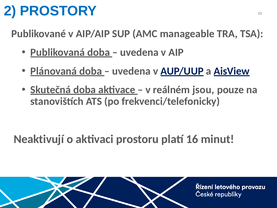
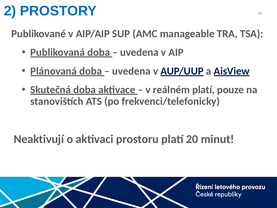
reálném jsou: jsou -> platí
16: 16 -> 20
